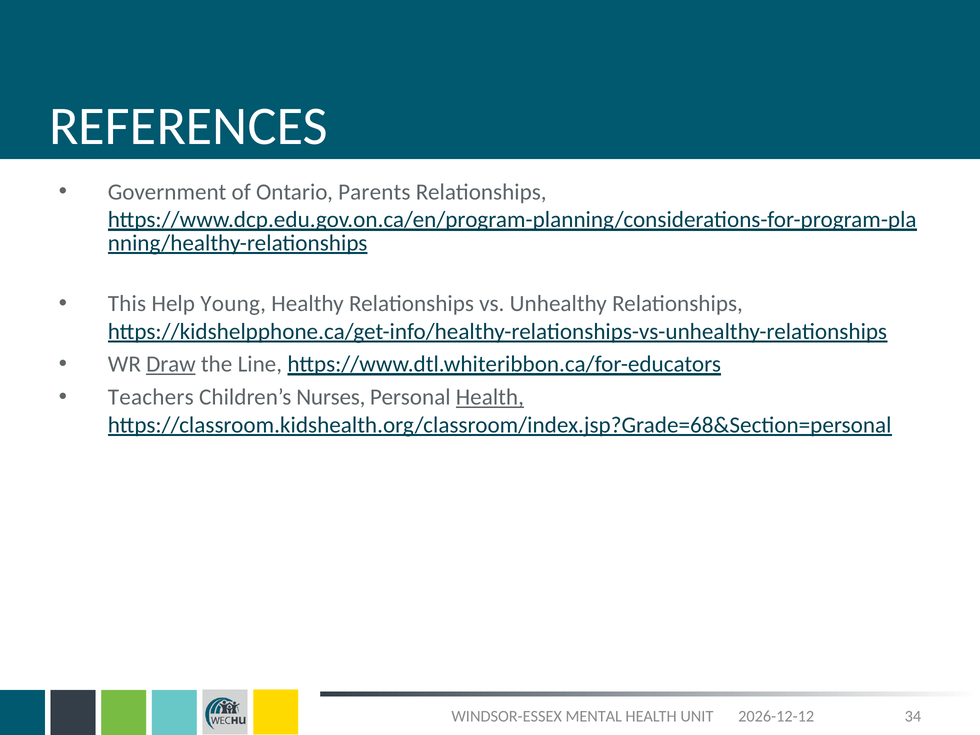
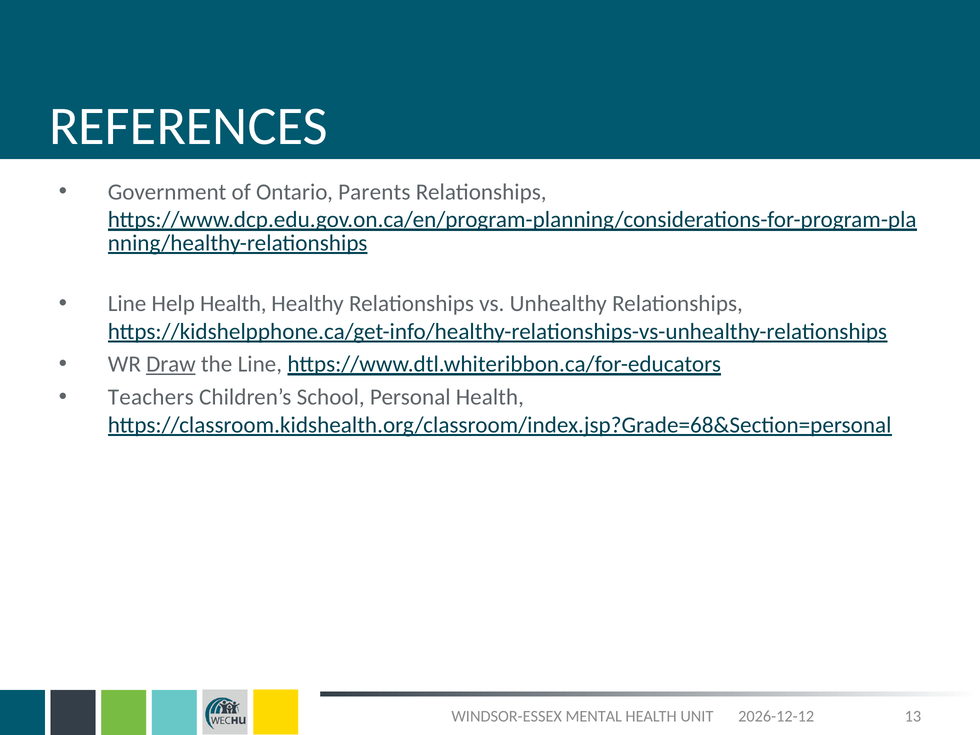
This at (127, 304): This -> Line
Help Young: Young -> Health
Nurses: Nurses -> School
Health at (490, 397) underline: present -> none
34: 34 -> 13
